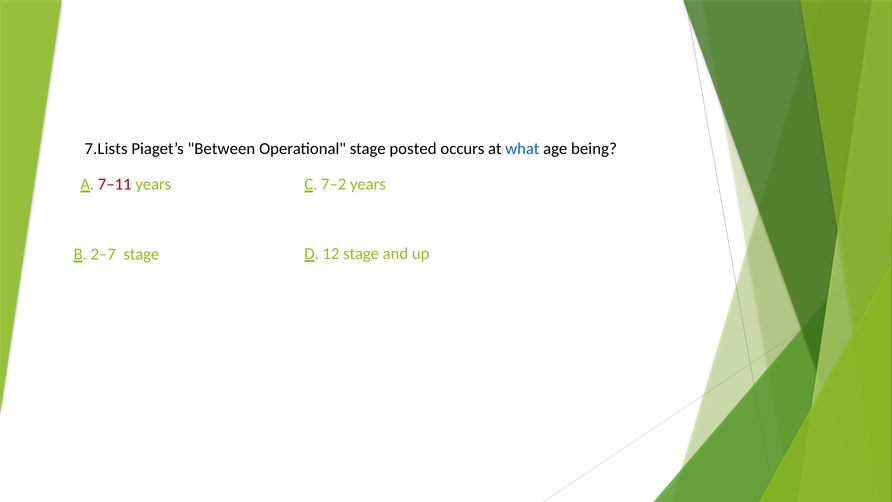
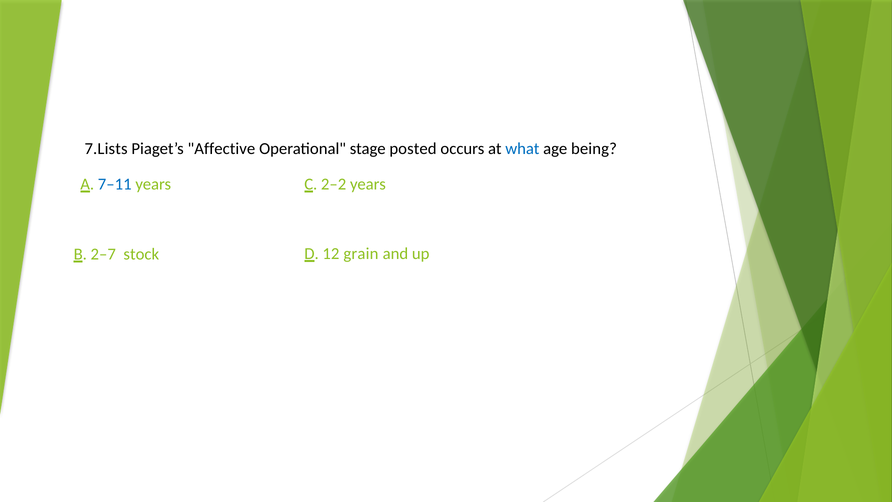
Between: Between -> Affective
7–11 colour: red -> blue
7–2: 7–2 -> 2–2
12 stage: stage -> grain
2–7 stage: stage -> stock
